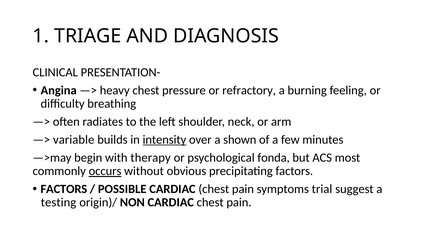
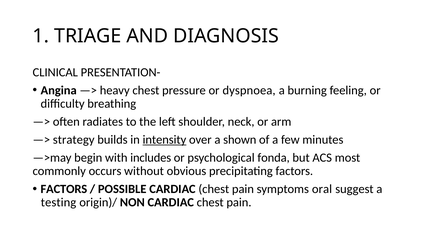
refractory: refractory -> dyspnoea
variable: variable -> strategy
therapy: therapy -> includes
occurs underline: present -> none
trial: trial -> oral
